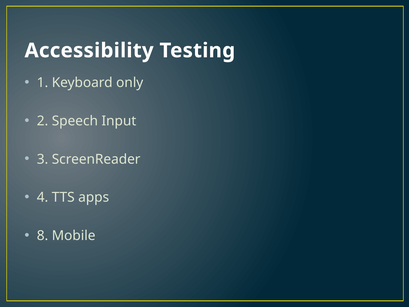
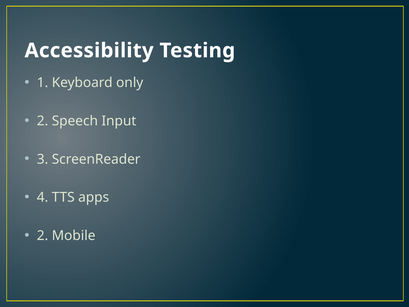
8 at (43, 235): 8 -> 2
